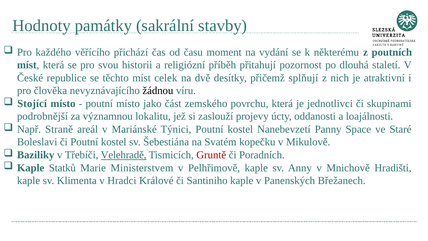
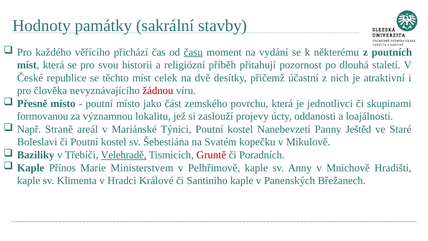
času underline: none -> present
splňují: splňují -> účastní
žádnou colour: black -> red
Stojící: Stojící -> Přesně
podrobnější: podrobnější -> formovanou
Space: Space -> Ještěd
Statků: Statků -> Přínos
